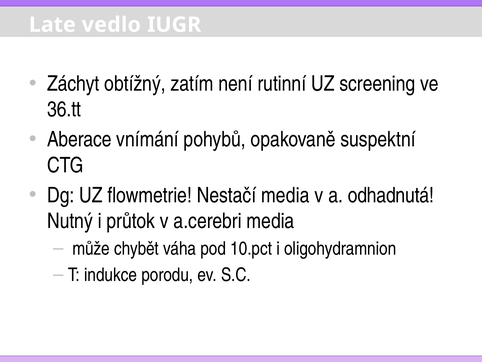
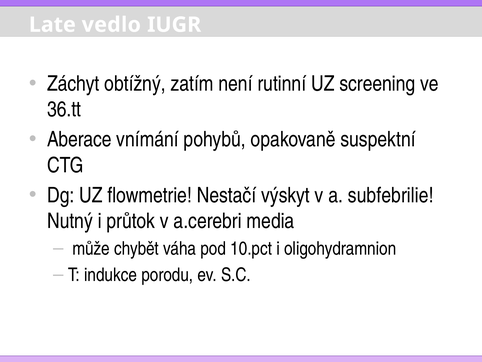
Nestačí media: media -> výskyt
odhadnutá: odhadnutá -> subfebrilie
